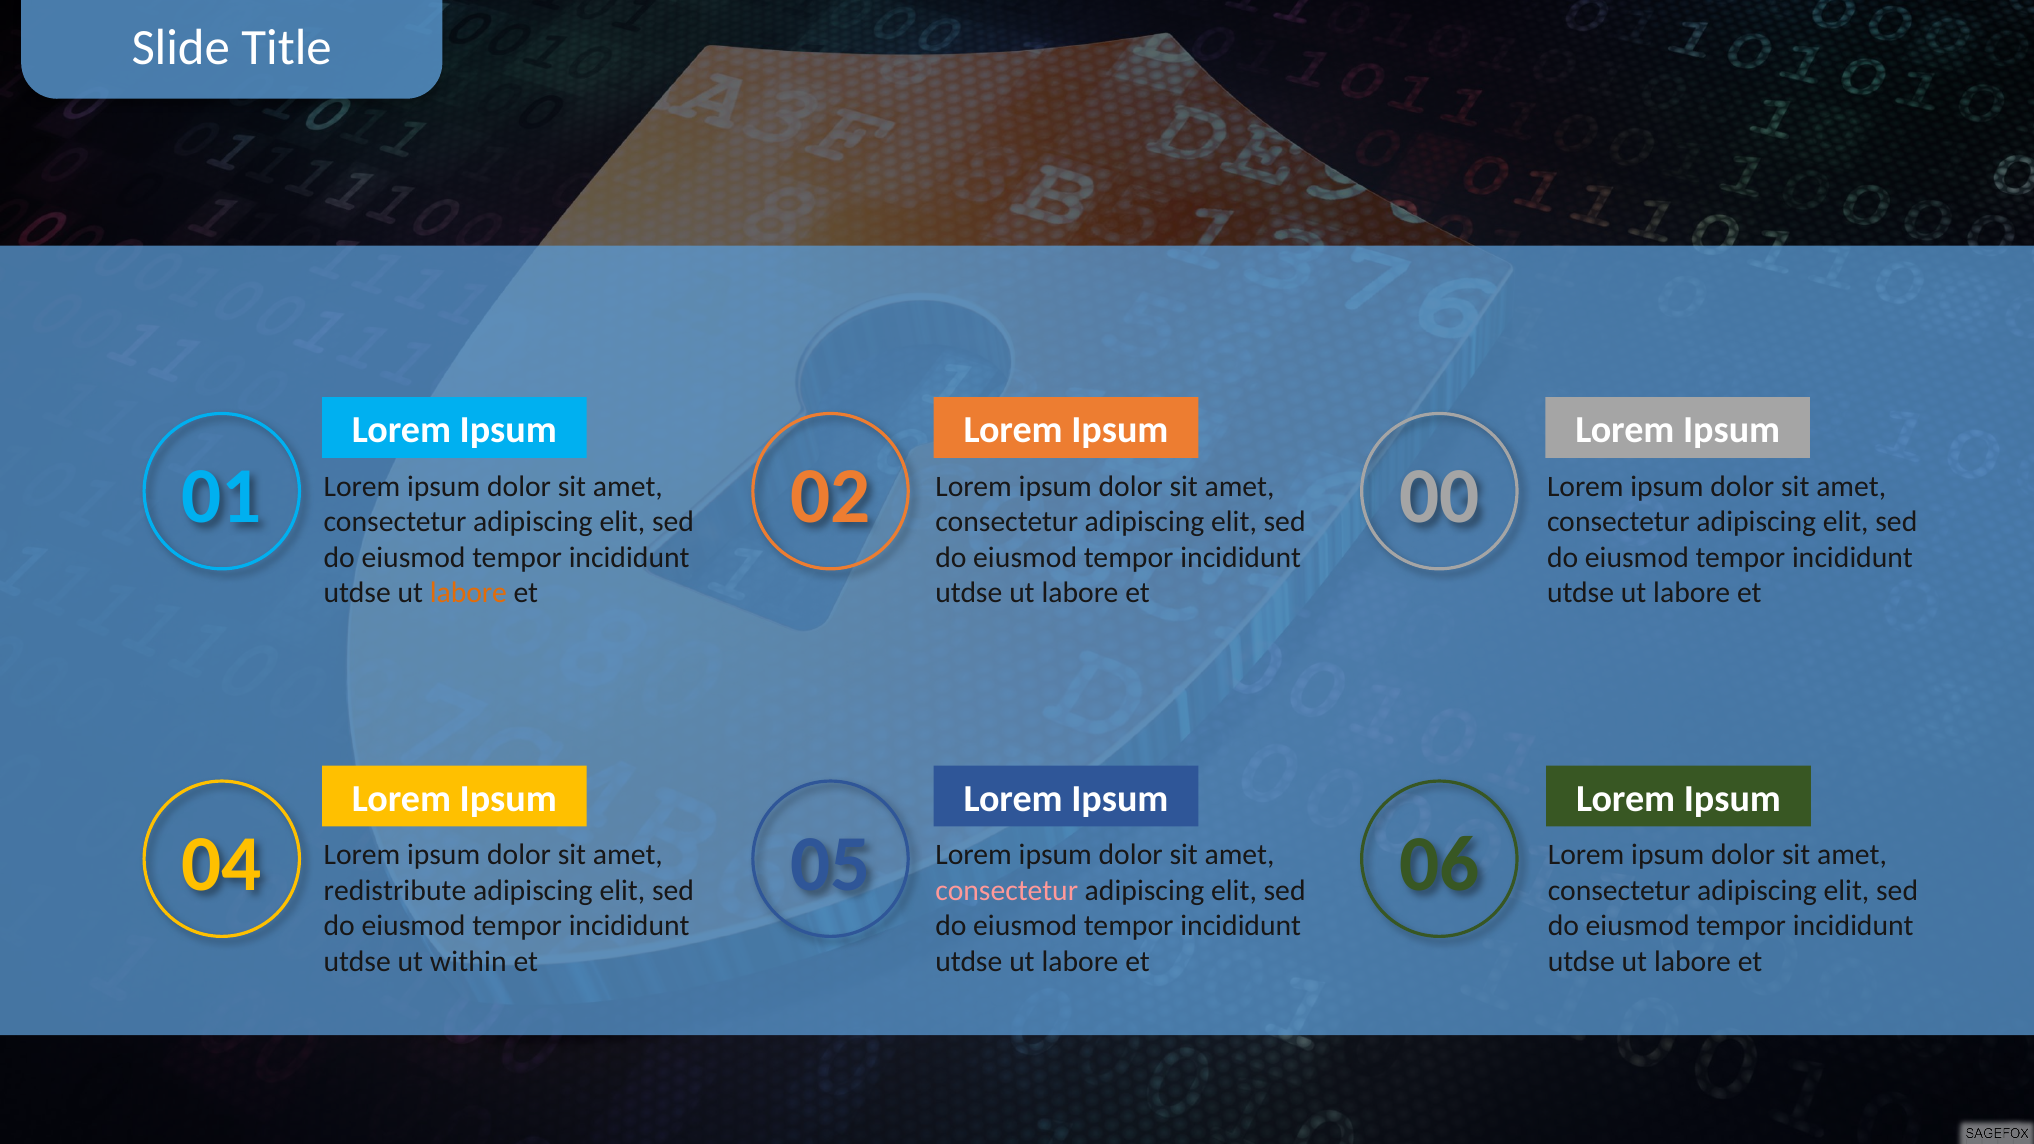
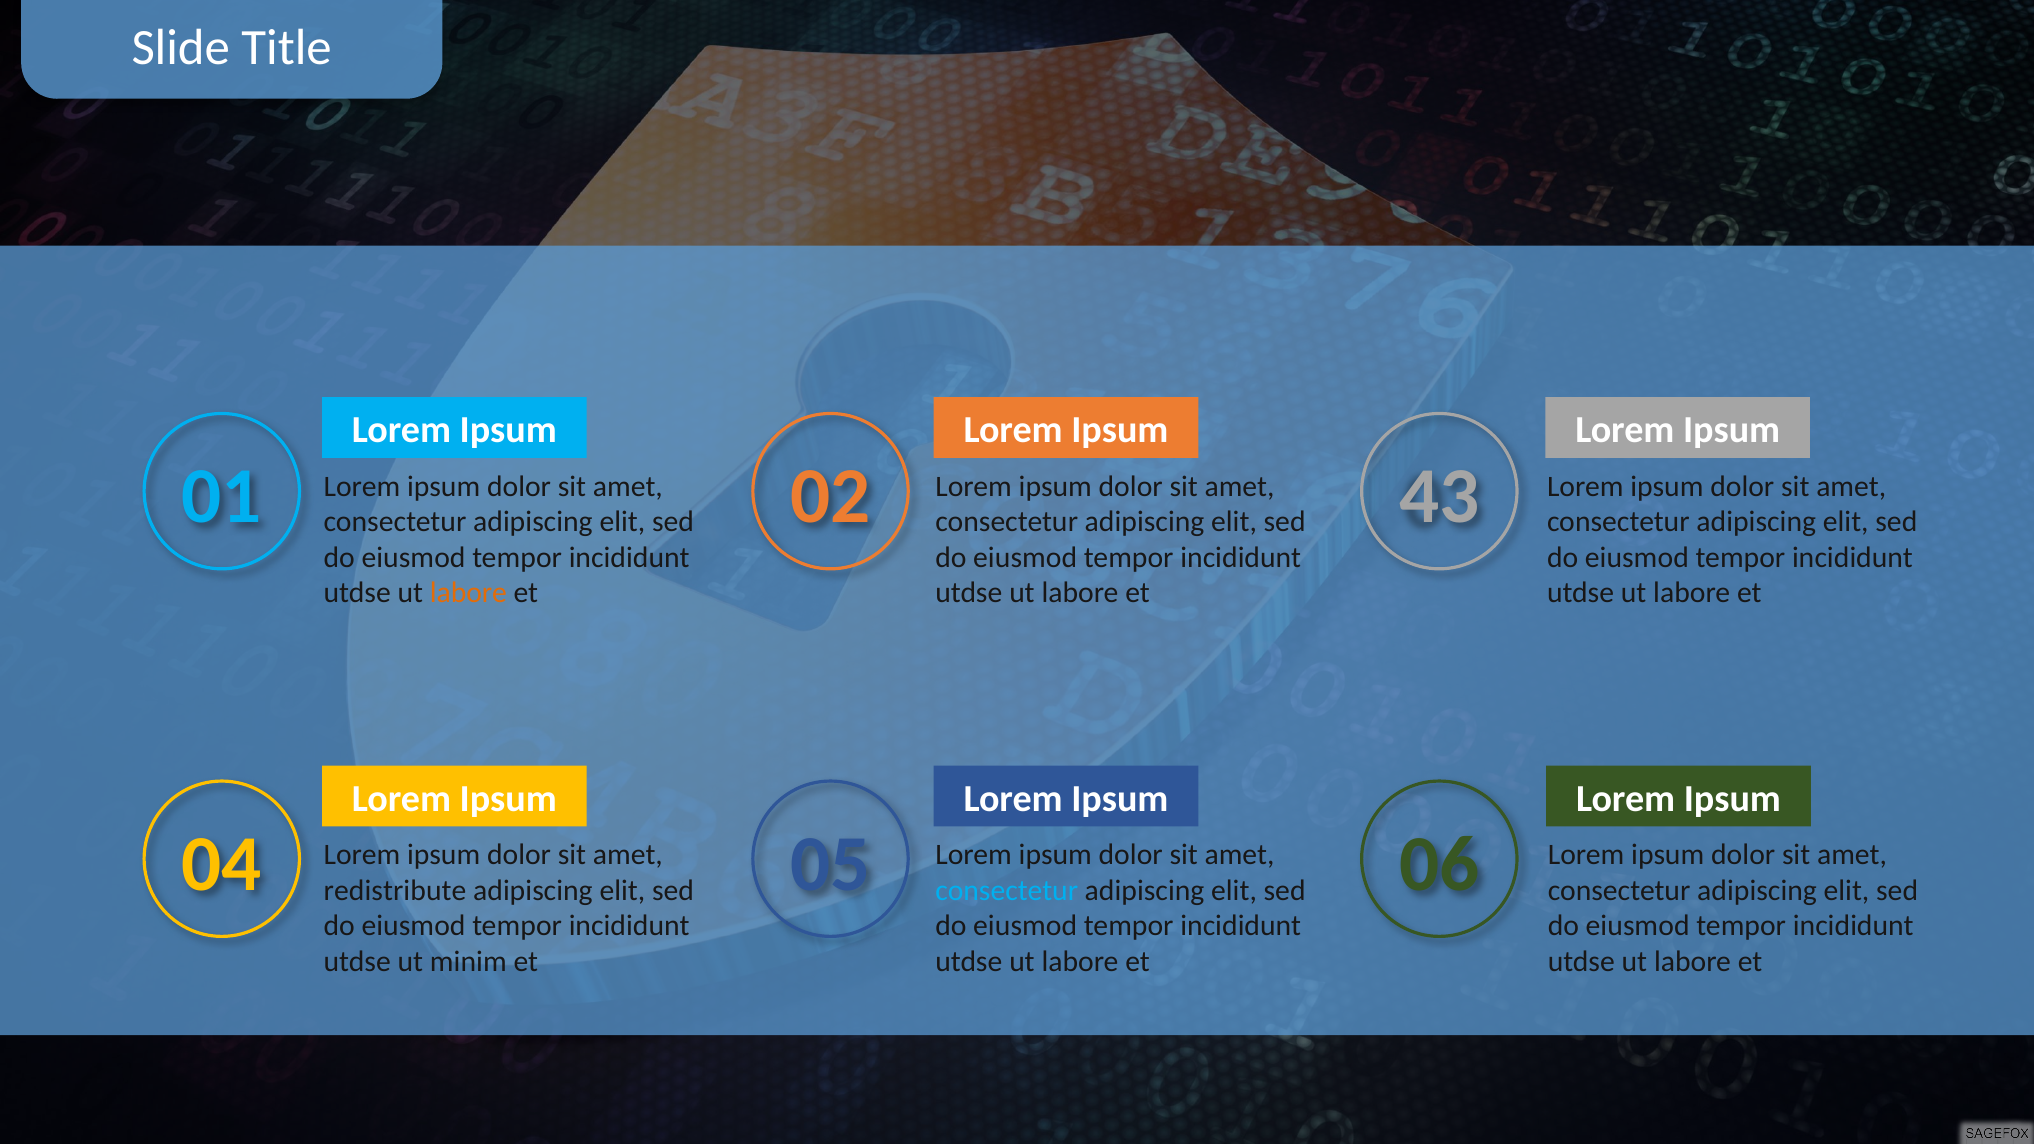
00: 00 -> 43
consectetur at (1007, 890) colour: pink -> light blue
within: within -> minim
